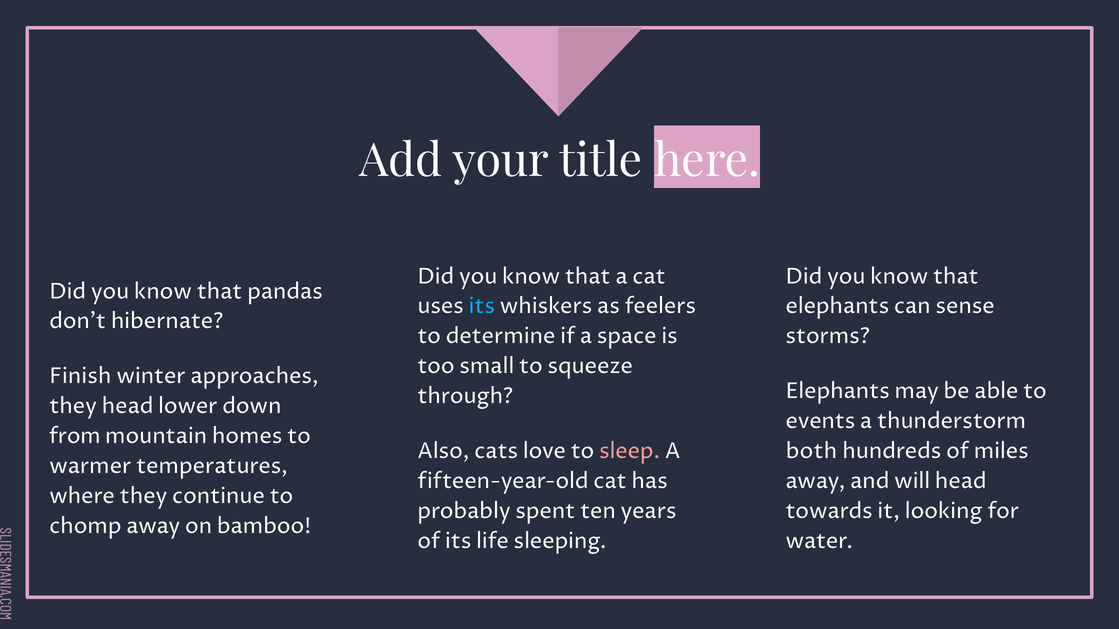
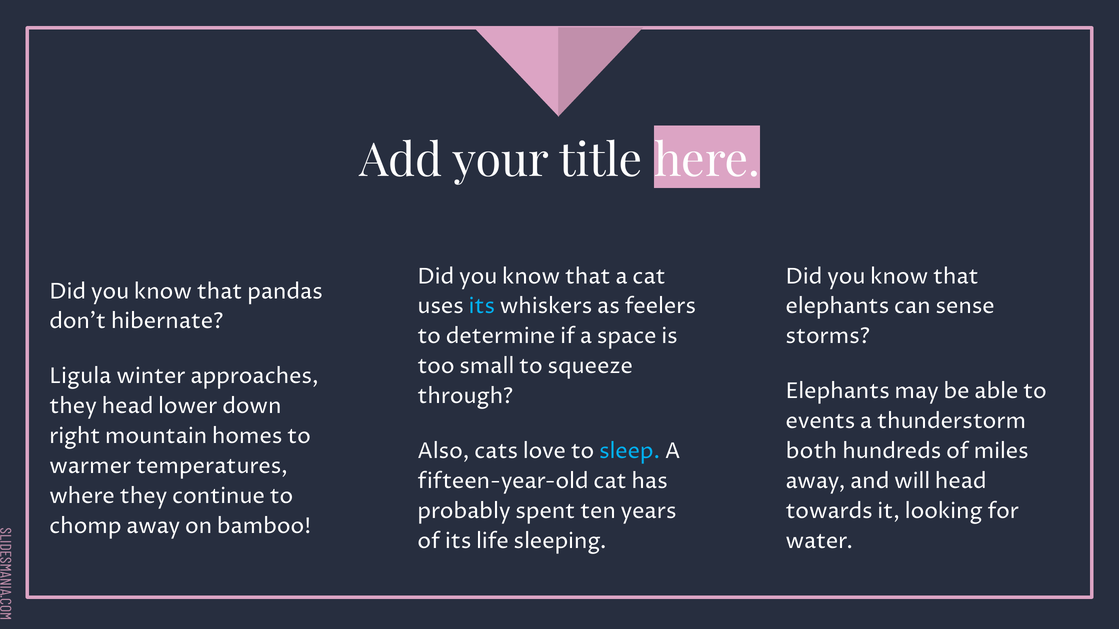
Finish: Finish -> Ligula
from: from -> right
sleep colour: pink -> light blue
